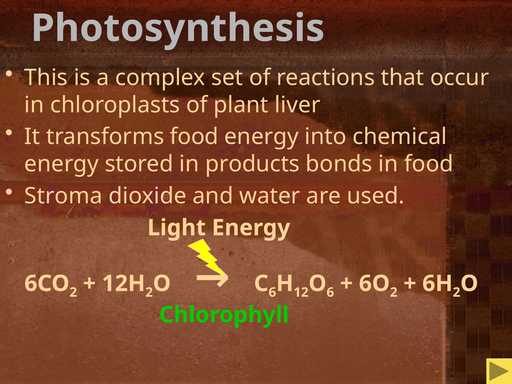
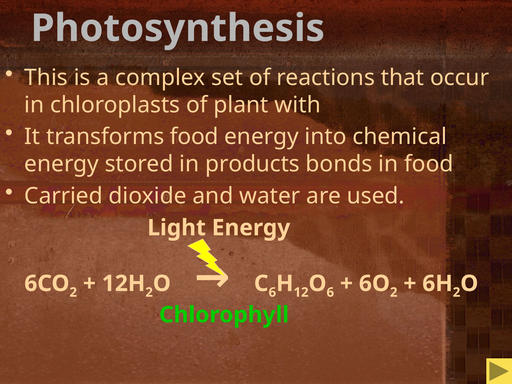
liver: liver -> with
Stroma: Stroma -> Carried
